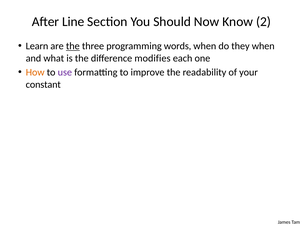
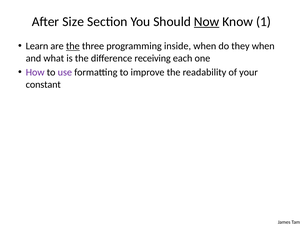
Line: Line -> Size
Now underline: none -> present
2: 2 -> 1
words: words -> inside
modifies: modifies -> receiving
How colour: orange -> purple
